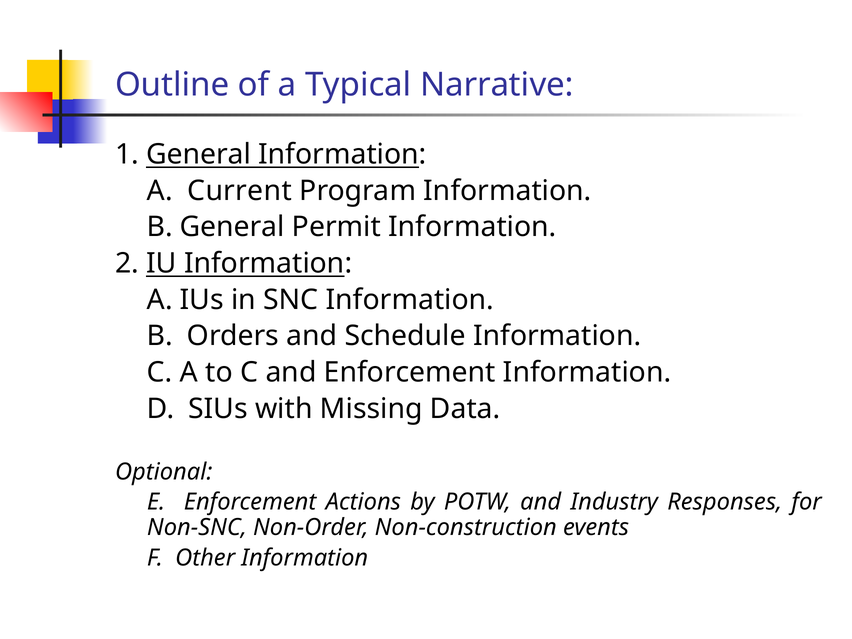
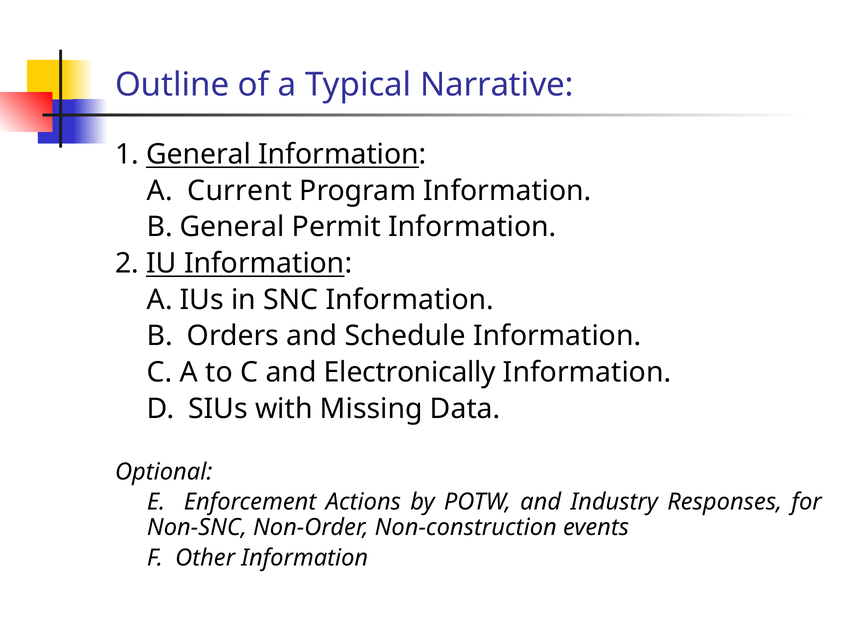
and Enforcement: Enforcement -> Electronically
